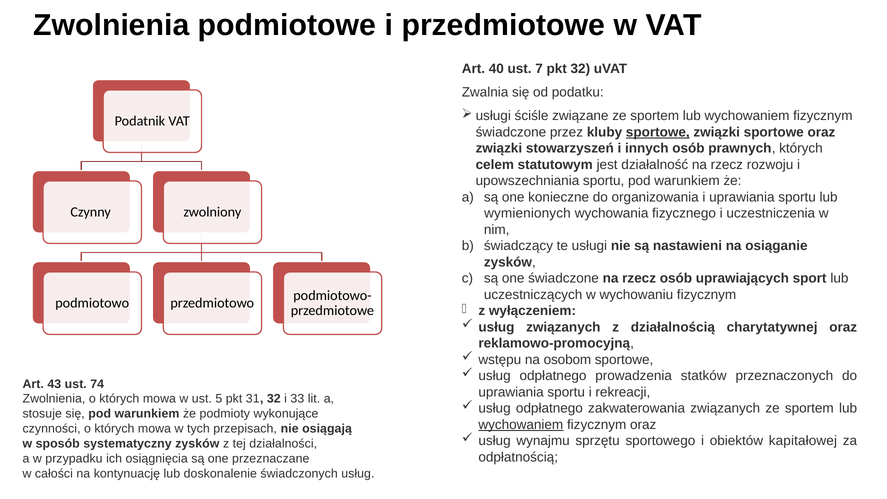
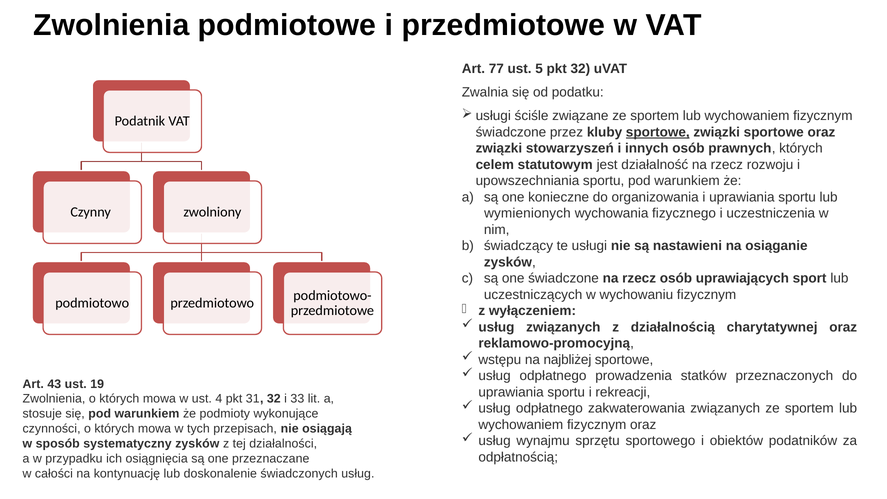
40: 40 -> 77
7: 7 -> 5
osobom: osobom -> najbliżej
74: 74 -> 19
5: 5 -> 4
wychowaniem at (521, 425) underline: present -> none
kapitałowej: kapitałowej -> podatników
